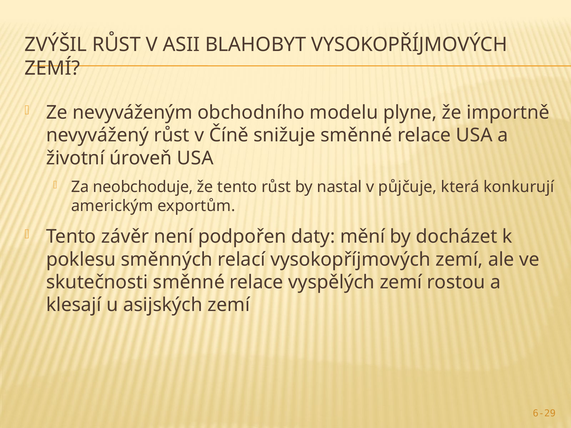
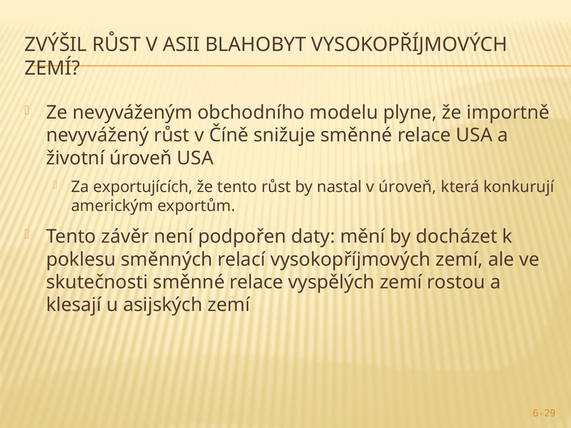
neobchoduje: neobchoduje -> exportujících
v půjčuje: půjčuje -> úroveň
